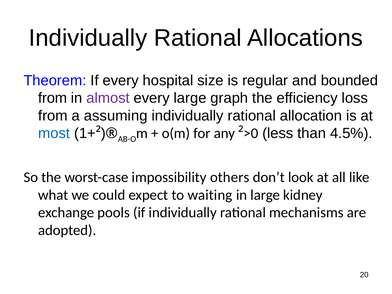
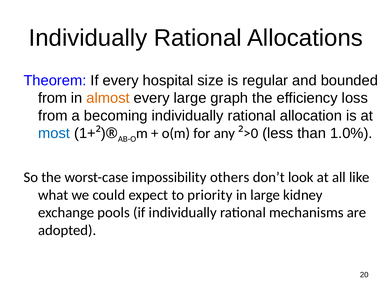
almost colour: purple -> orange
assuming: assuming -> becoming
4.5%: 4.5% -> 1.0%
waiting: waiting -> priority
